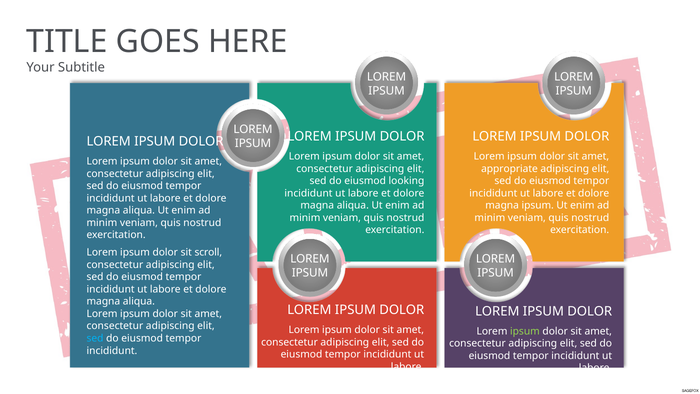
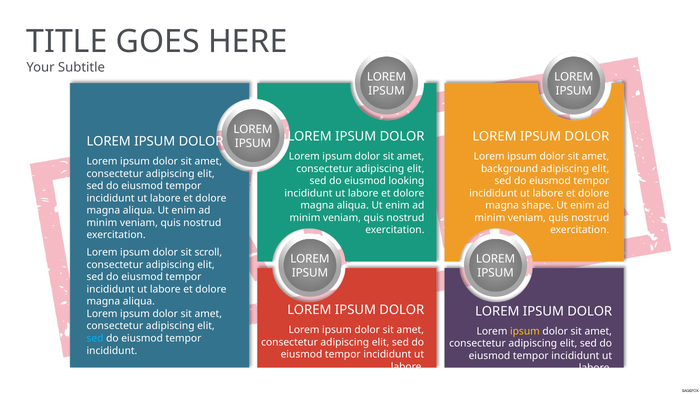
appropriate: appropriate -> background
magna ipsum: ipsum -> shape
ipsum at (525, 331) colour: light green -> yellow
